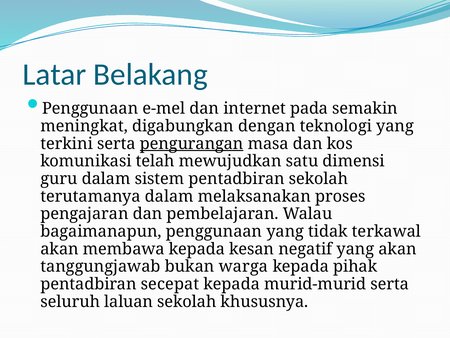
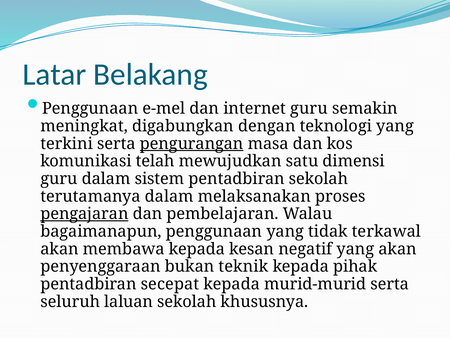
internet pada: pada -> guru
pengajaran underline: none -> present
tanggungjawab: tanggungjawab -> penyenggaraan
warga: warga -> teknik
